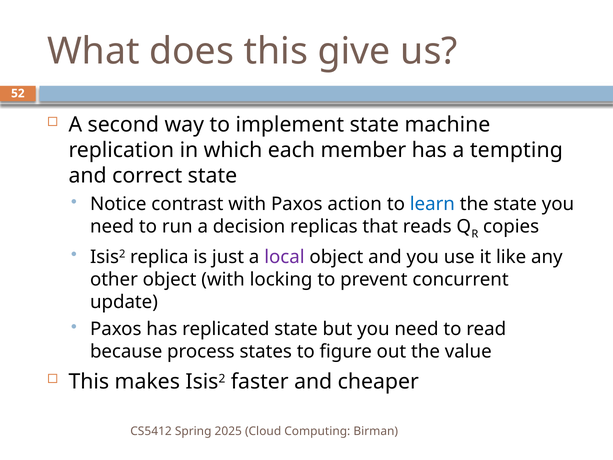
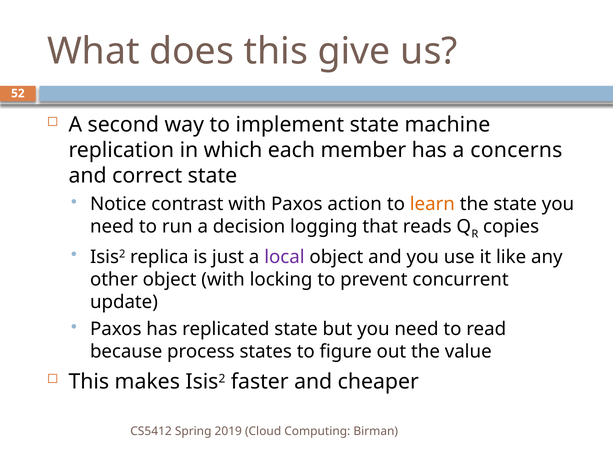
tempting: tempting -> concerns
learn colour: blue -> orange
replicas: replicas -> logging
2025: 2025 -> 2019
